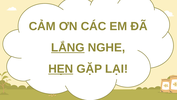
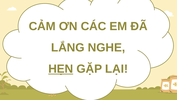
LẮNG underline: present -> none
